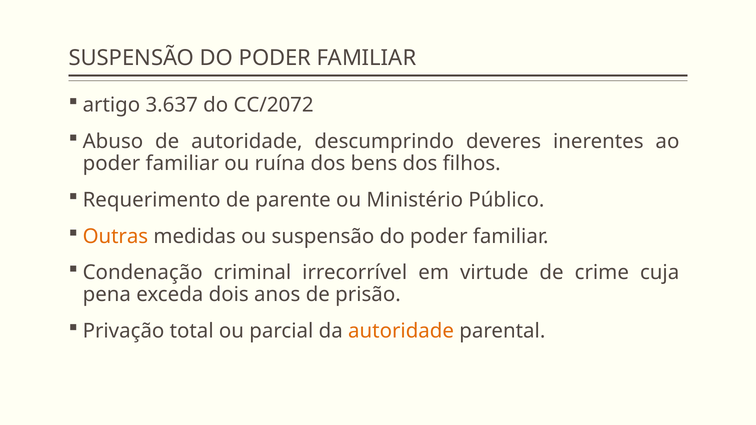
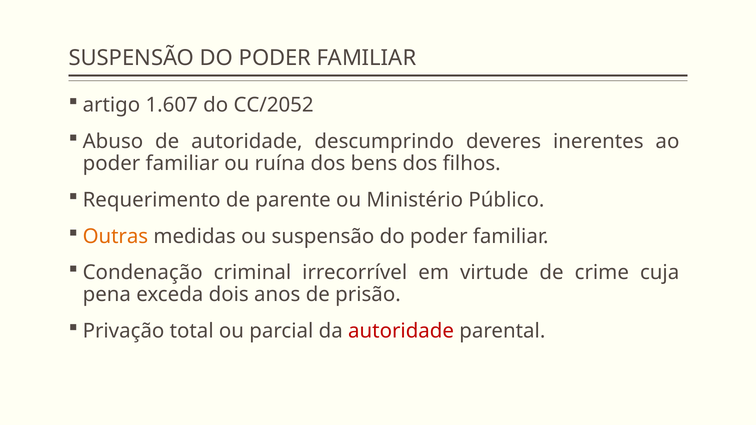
3.637: 3.637 -> 1.607
CC/2072: CC/2072 -> CC/2052
autoridade at (401, 331) colour: orange -> red
